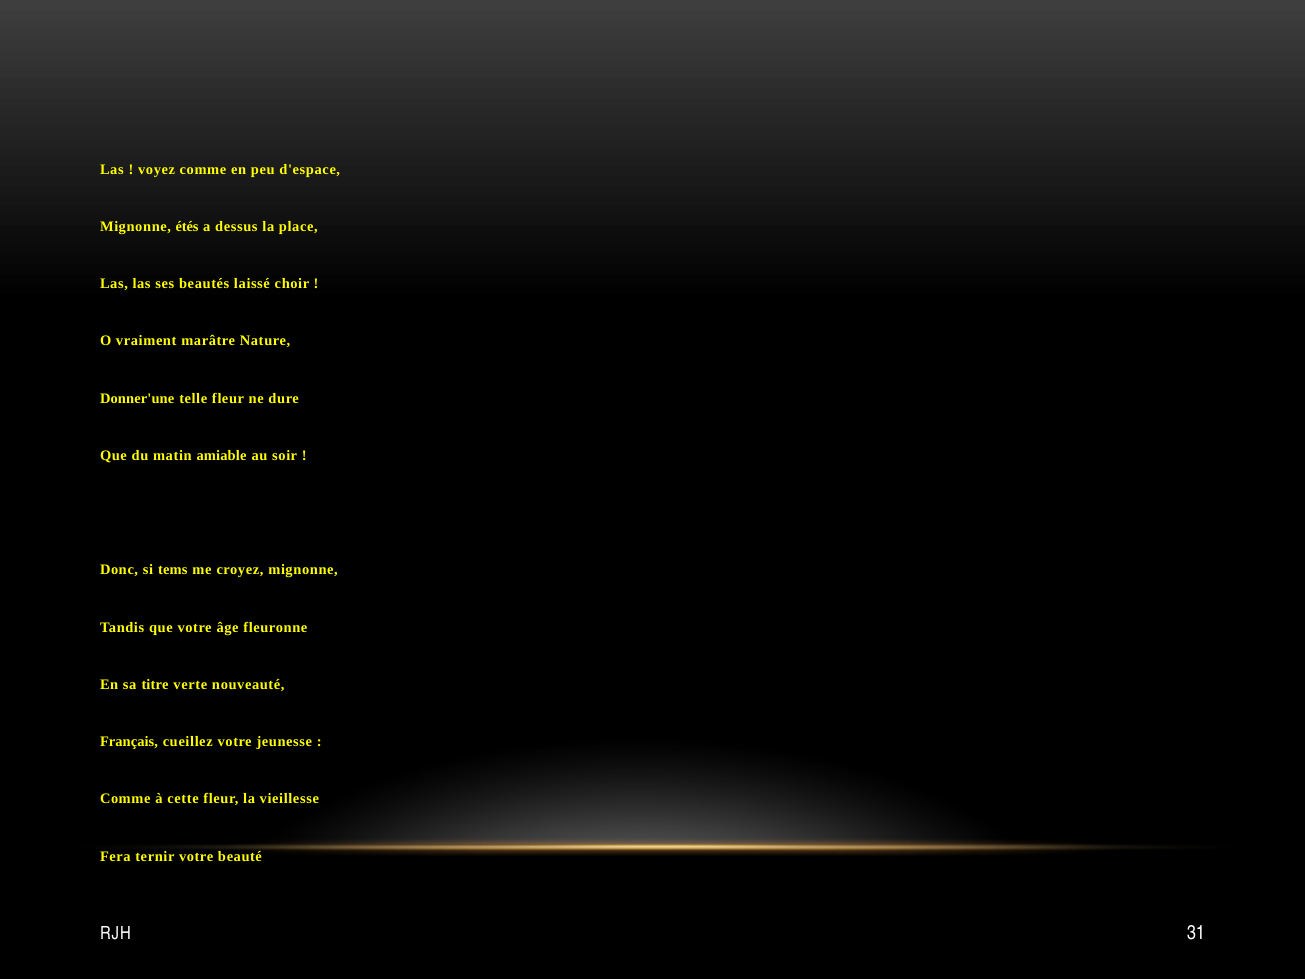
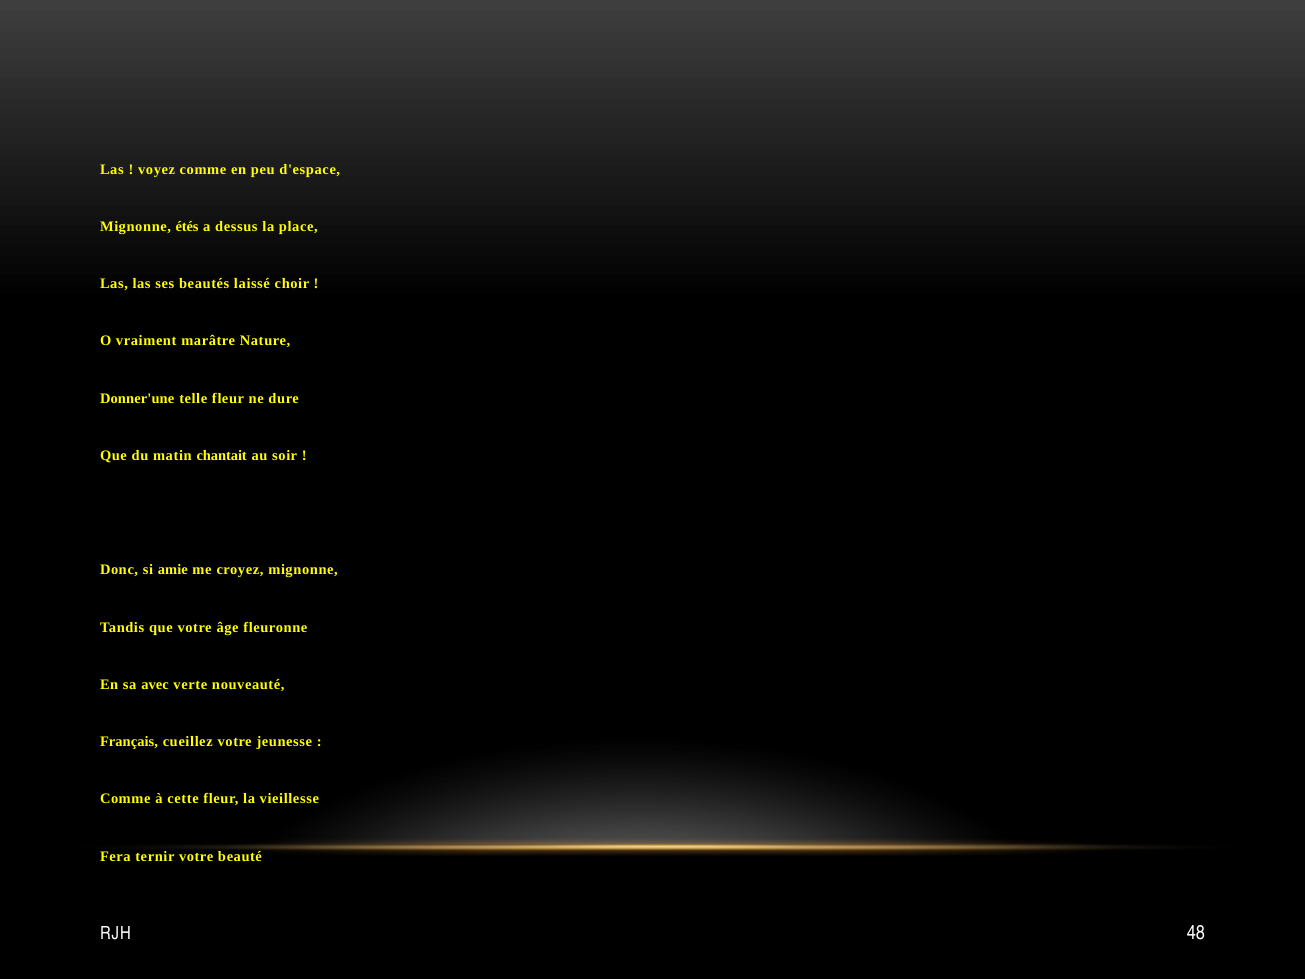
amiable: amiable -> chantait
tems: tems -> amie
titre: titre -> avec
31: 31 -> 48
